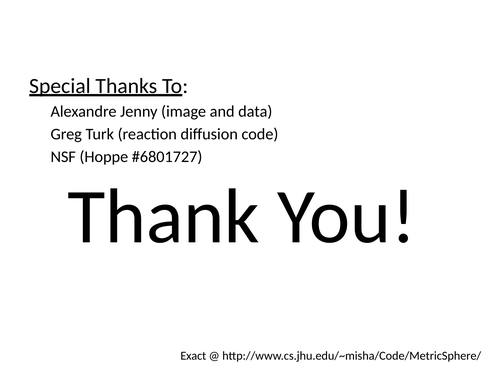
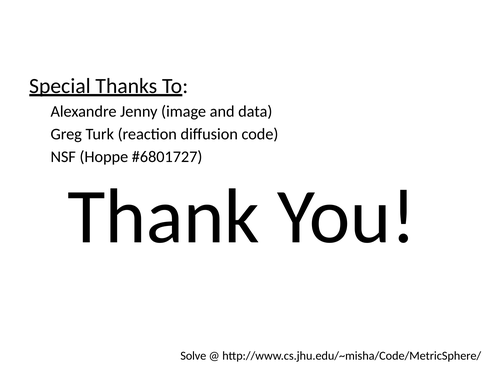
Exact: Exact -> Solve
